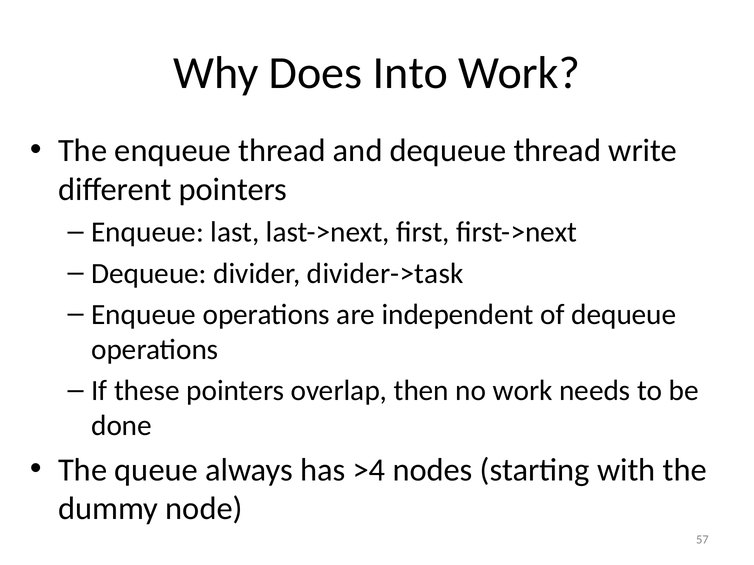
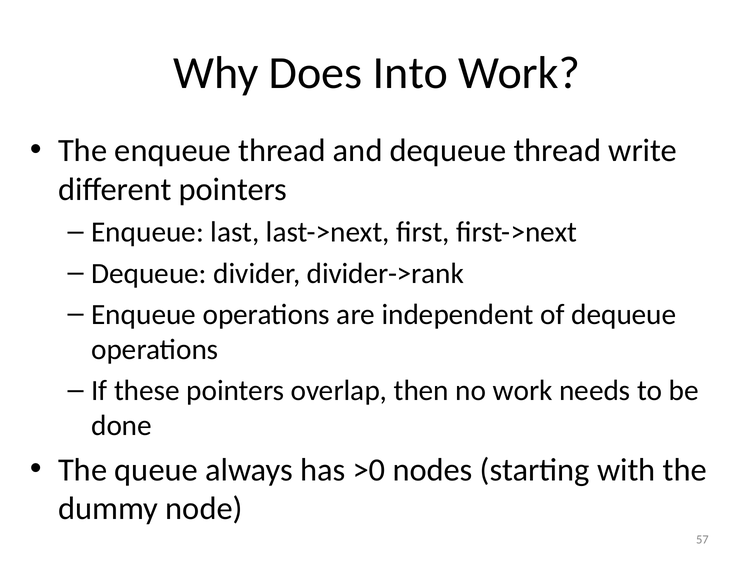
divider->task: divider->task -> divider->rank
>4: >4 -> >0
